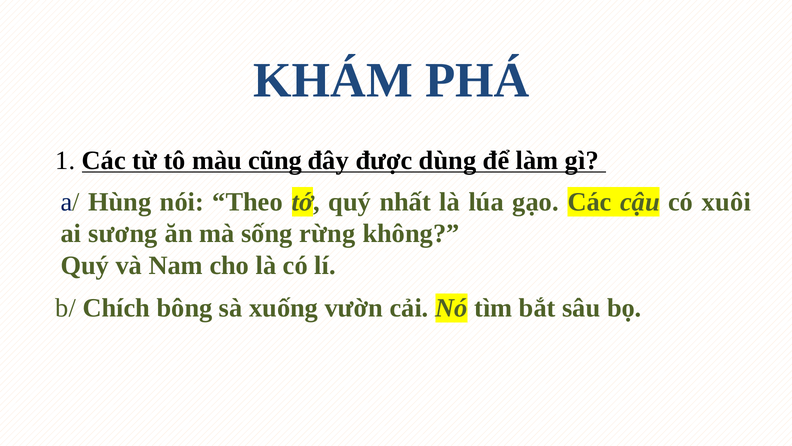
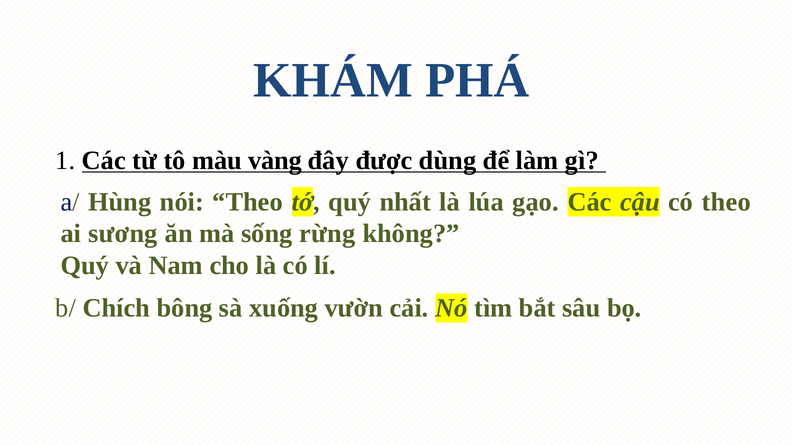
cũng: cũng -> vàng
có xuôi: xuôi -> theo
